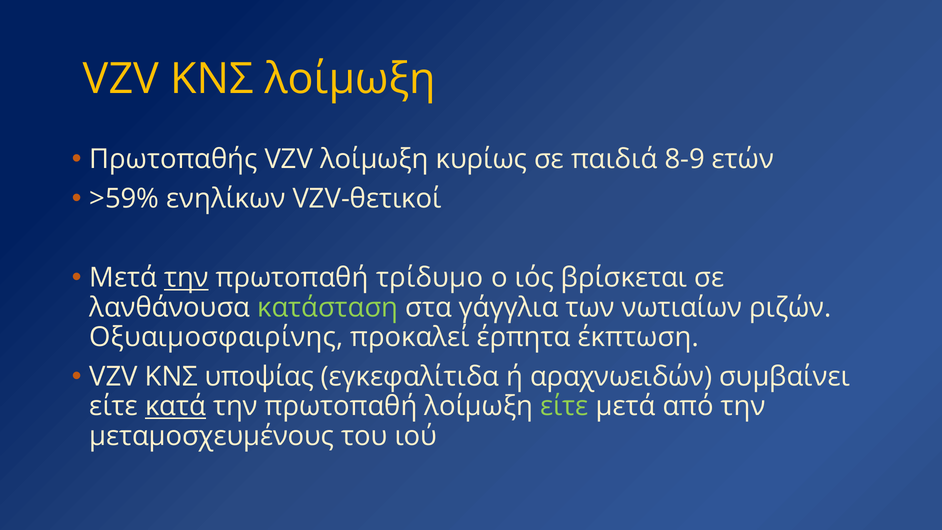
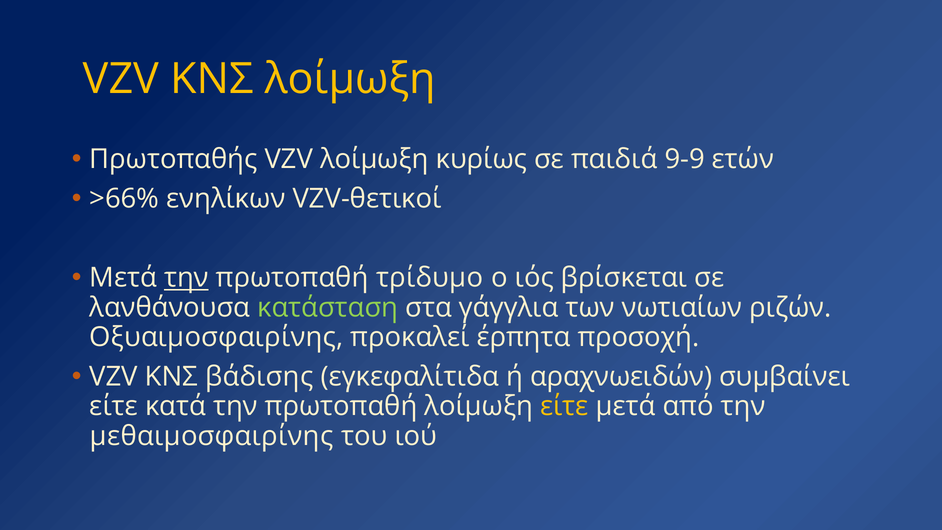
8-9: 8-9 -> 9-9
>59%: >59% -> >66%
έκπτωση: έκπτωση -> προσοχή
υποψίας: υποψίας -> βάδισης
κατά underline: present -> none
είτε at (564, 406) colour: light green -> yellow
μεταμοσχευμένους: μεταμοσχευμένους -> μεθαιμοσφαιρίνης
